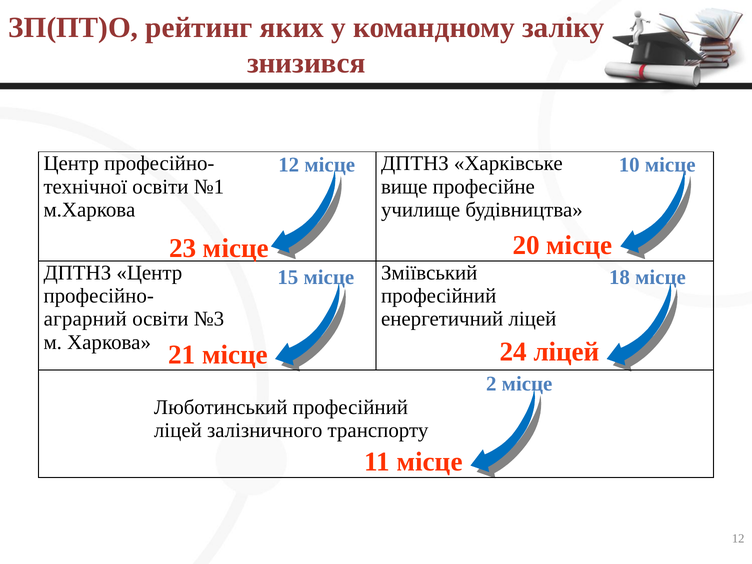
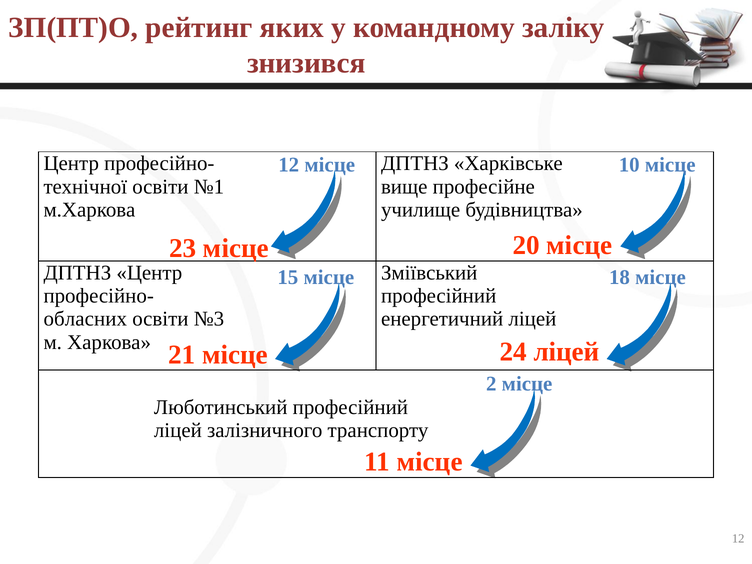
аграрний: аграрний -> обласних
